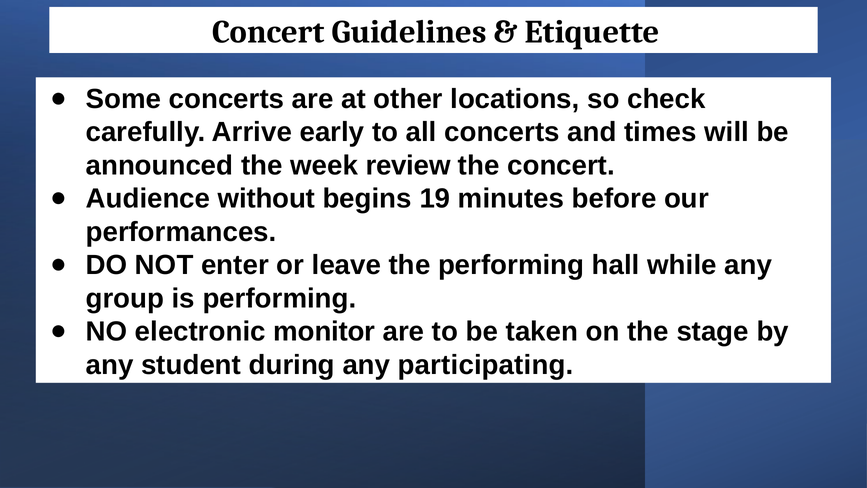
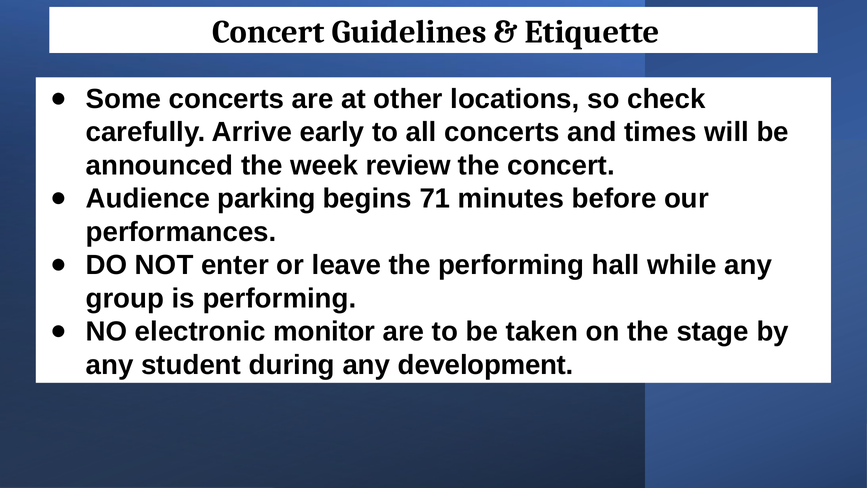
without: without -> parking
19: 19 -> 71
participating: participating -> development
